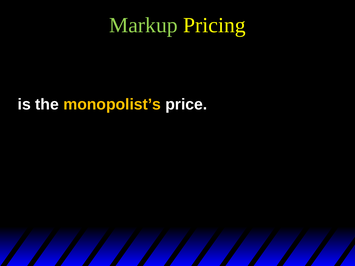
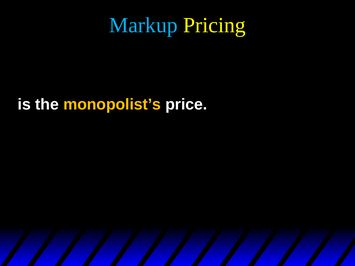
Markup colour: light green -> light blue
